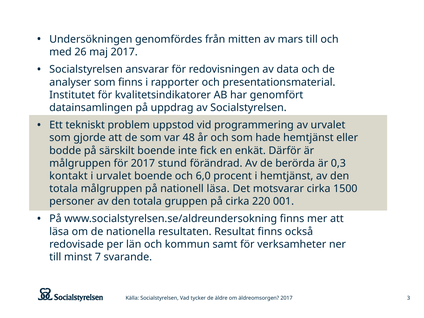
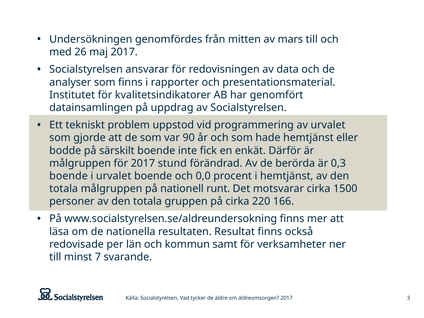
48: 48 -> 90
kontakt at (69, 176): kontakt -> boende
6,0: 6,0 -> 0,0
nationell läsa: läsa -> runt
001: 001 -> 166
